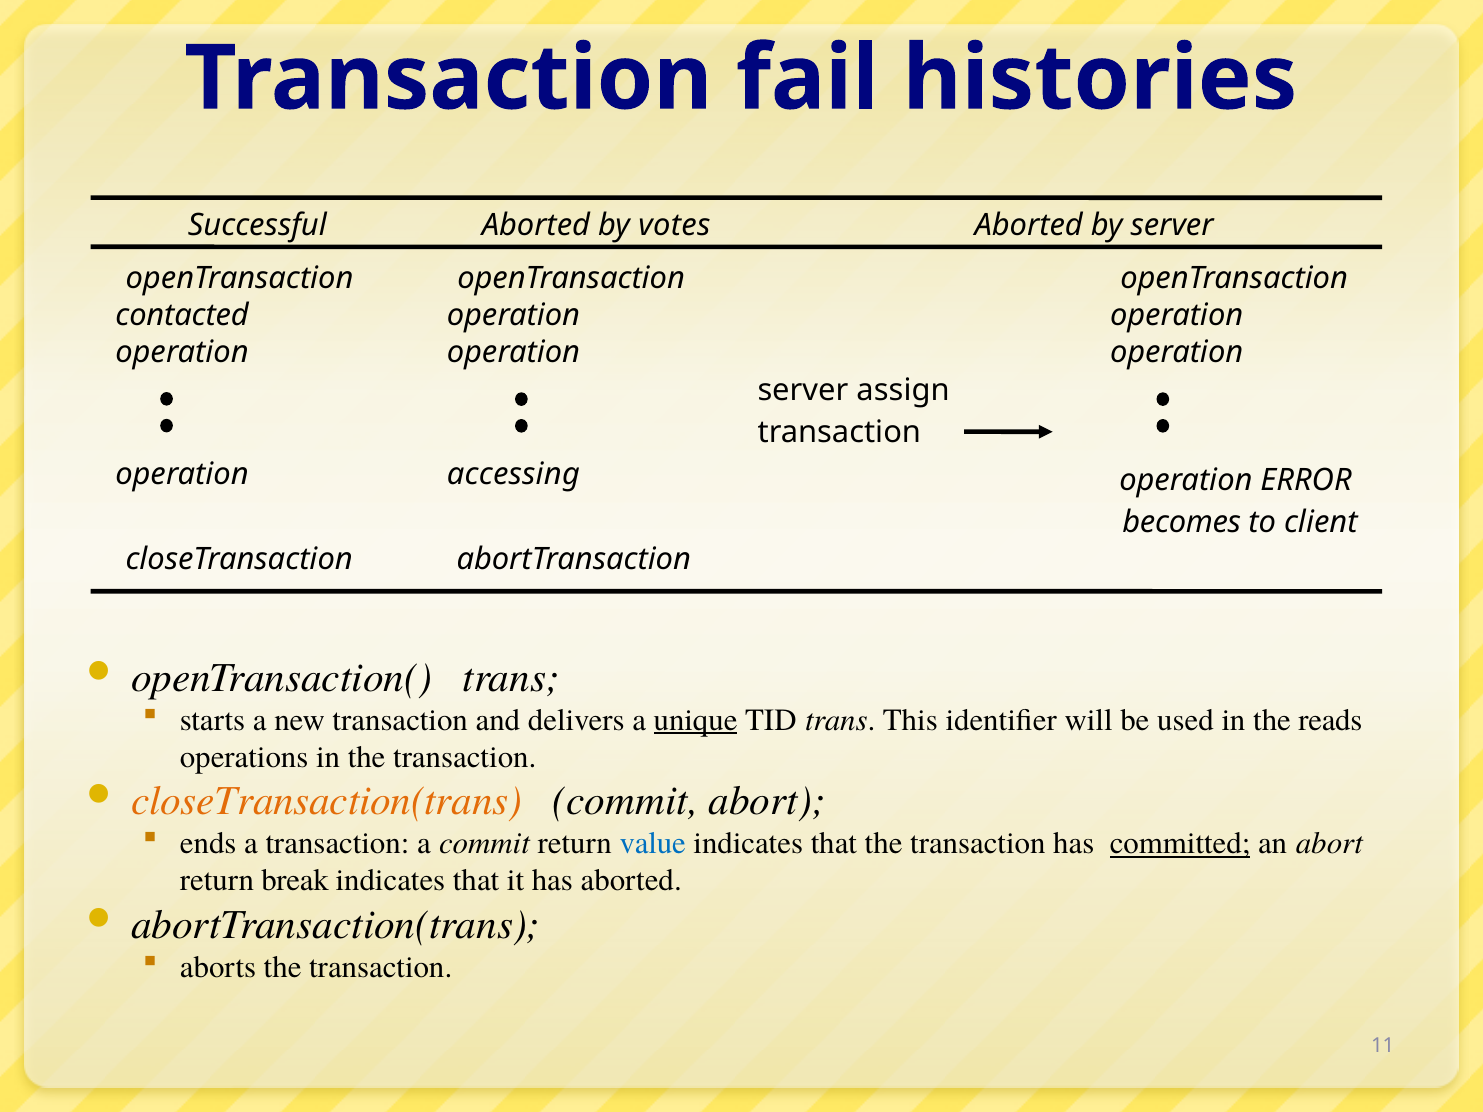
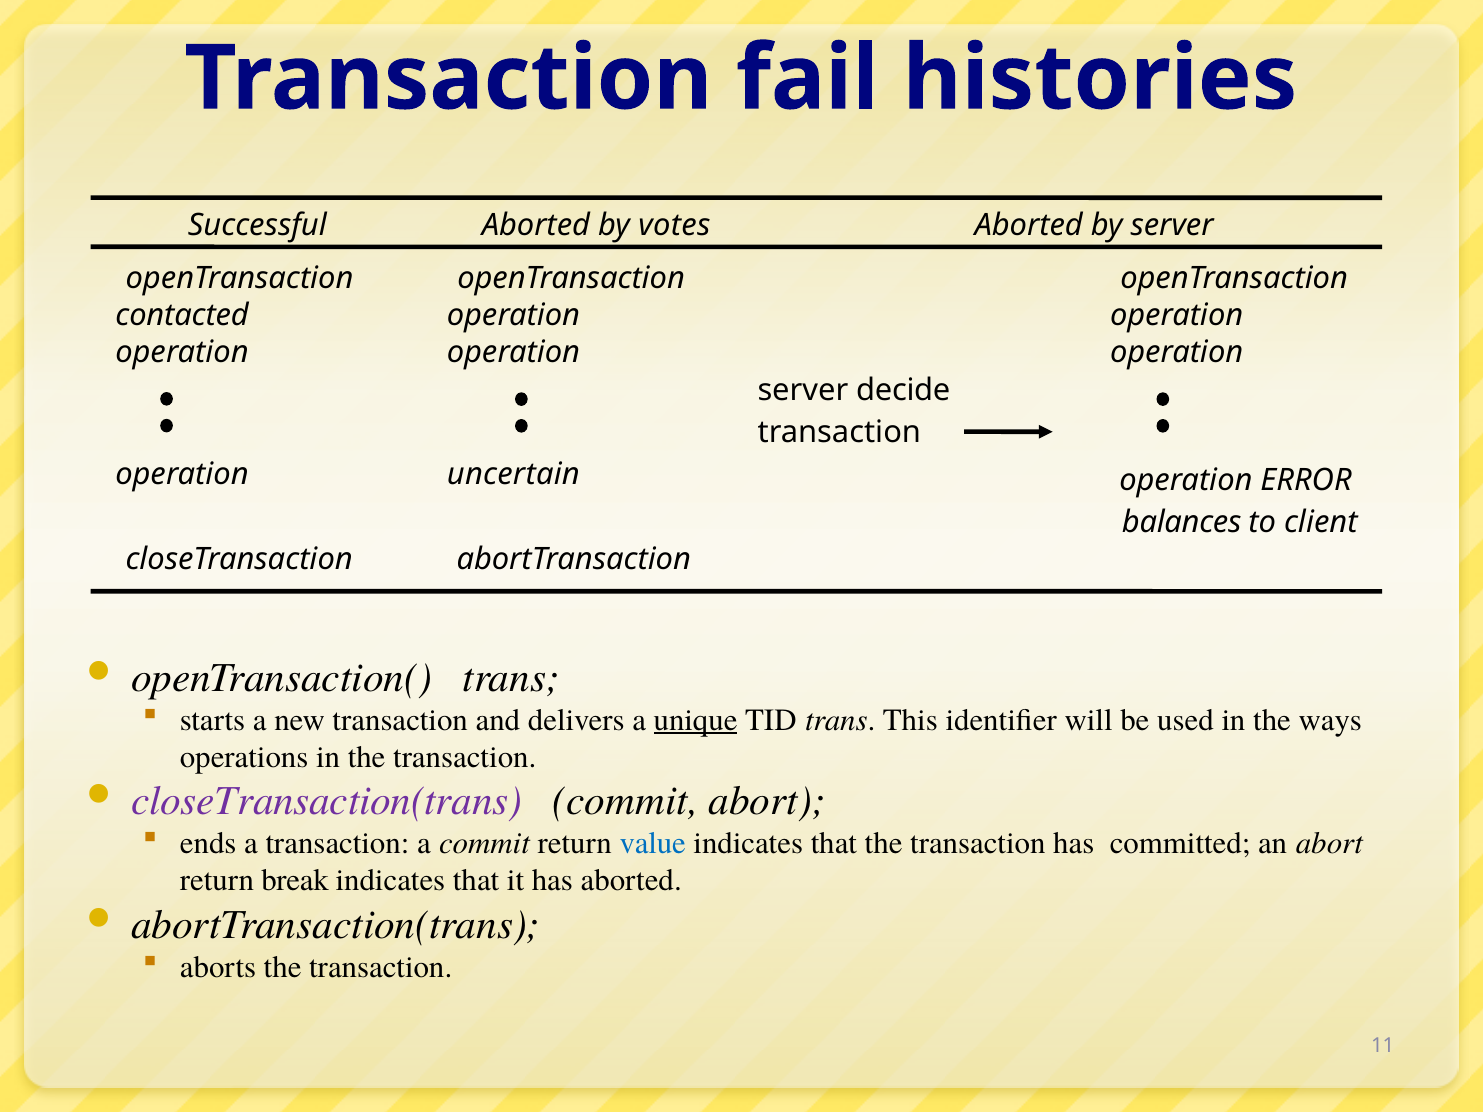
assign: assign -> decide
accessing: accessing -> uncertain
becomes: becomes -> balances
reads: reads -> ways
closeTransaction(trans colour: orange -> purple
committed underline: present -> none
